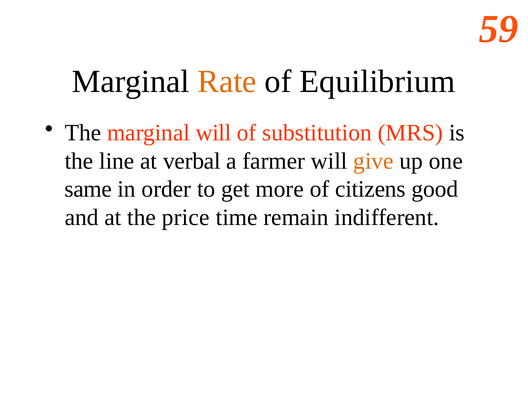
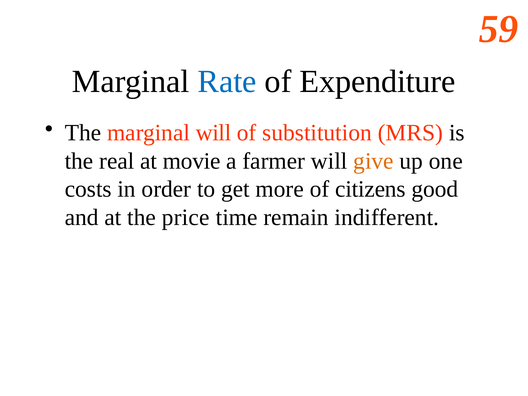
Rate colour: orange -> blue
Equilibrium: Equilibrium -> Expenditure
line: line -> real
verbal: verbal -> movie
same: same -> costs
